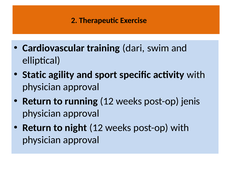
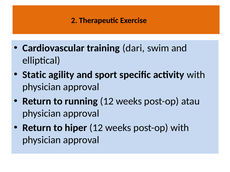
jenis: jenis -> atau
night: night -> hiper
